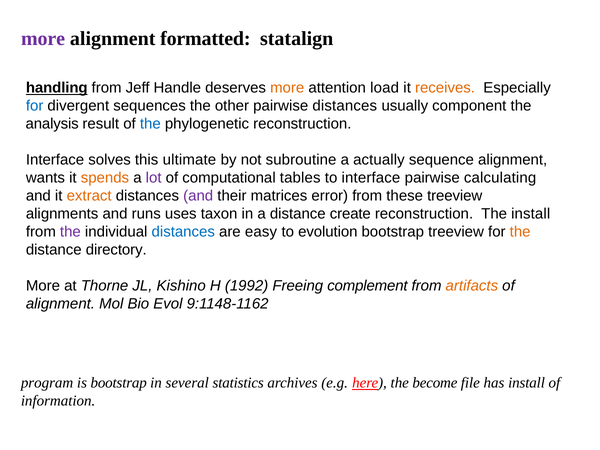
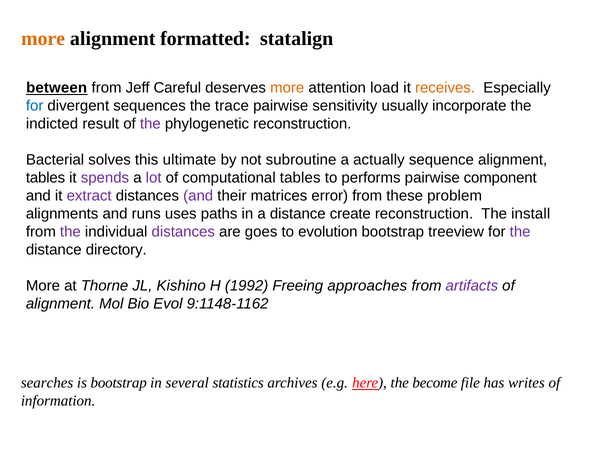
more at (43, 39) colour: purple -> orange
handling: handling -> between
Handle: Handle -> Careful
other: other -> trace
pairwise distances: distances -> sensitivity
component: component -> incorporate
analysis: analysis -> indicted
the at (150, 124) colour: blue -> purple
Interface at (55, 160): Interface -> Bacterial
wants at (45, 178): wants -> tables
spends colour: orange -> purple
to interface: interface -> performs
calculating: calculating -> component
extract colour: orange -> purple
these treeview: treeview -> problem
taxon: taxon -> paths
distances at (183, 232) colour: blue -> purple
easy: easy -> goes
the at (520, 232) colour: orange -> purple
complement: complement -> approaches
artifacts colour: orange -> purple
program: program -> searches
has install: install -> writes
